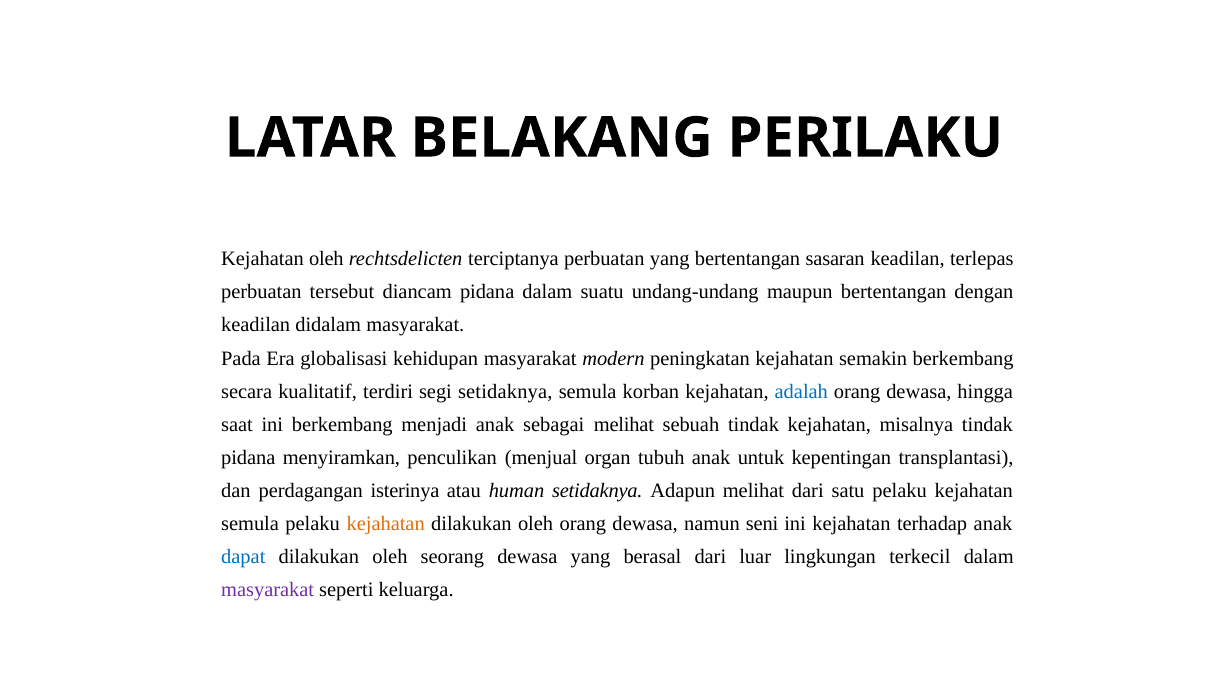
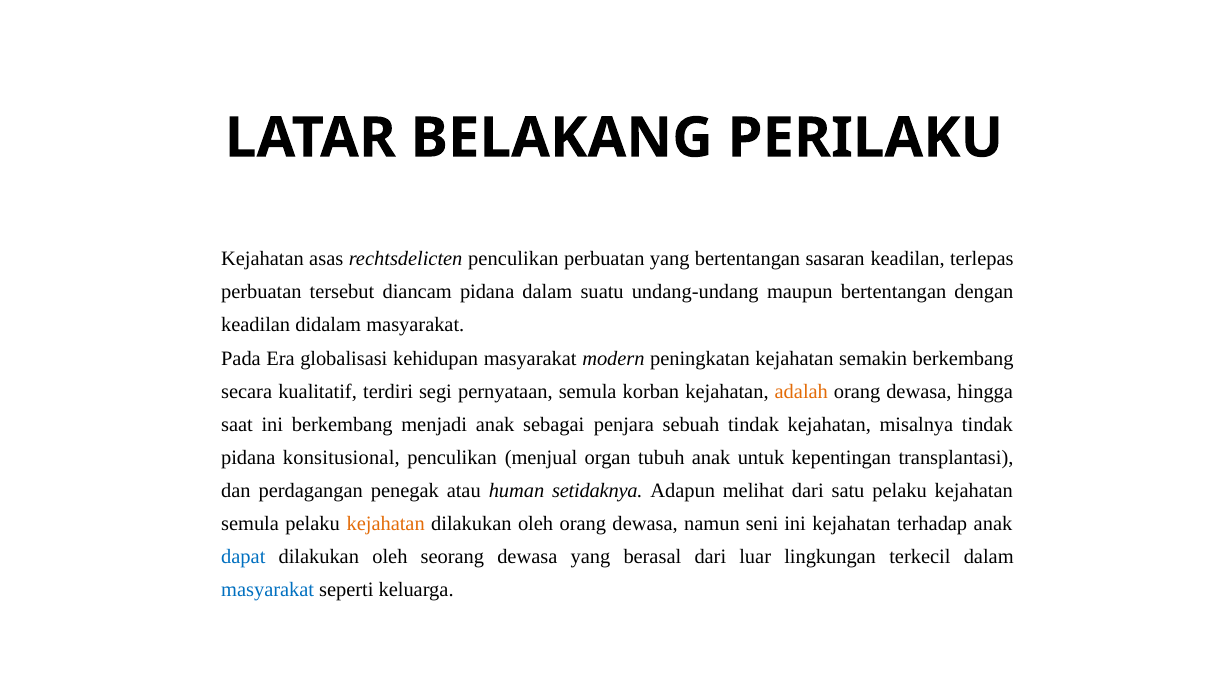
Kejahatan oleh: oleh -> asas
rechtsdelicten terciptanya: terciptanya -> penculikan
segi setidaknya: setidaknya -> pernyataan
adalah colour: blue -> orange
sebagai melihat: melihat -> penjara
menyiramkan: menyiramkan -> konsitusional
isterinya: isterinya -> penegak
masyarakat at (268, 590) colour: purple -> blue
